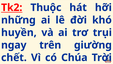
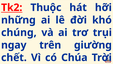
huyền: huyền -> chúng
